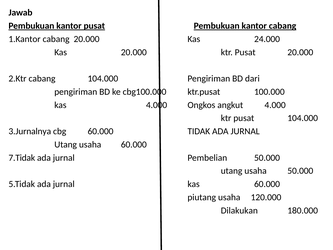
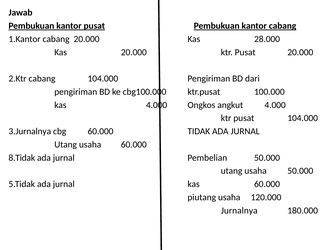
24.000: 24.000 -> 28.000
7.Tidak: 7.Tidak -> 8.Tidak
Dilakukan: Dilakukan -> Jurnalnya
